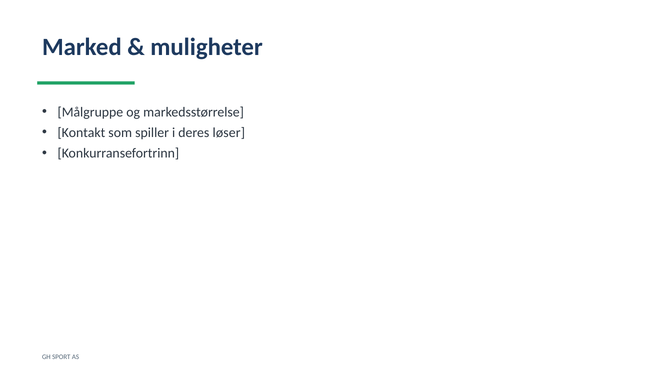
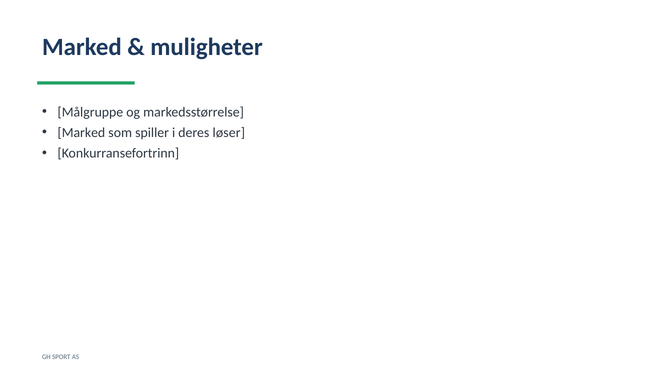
Kontakt at (81, 133): Kontakt -> Marked
